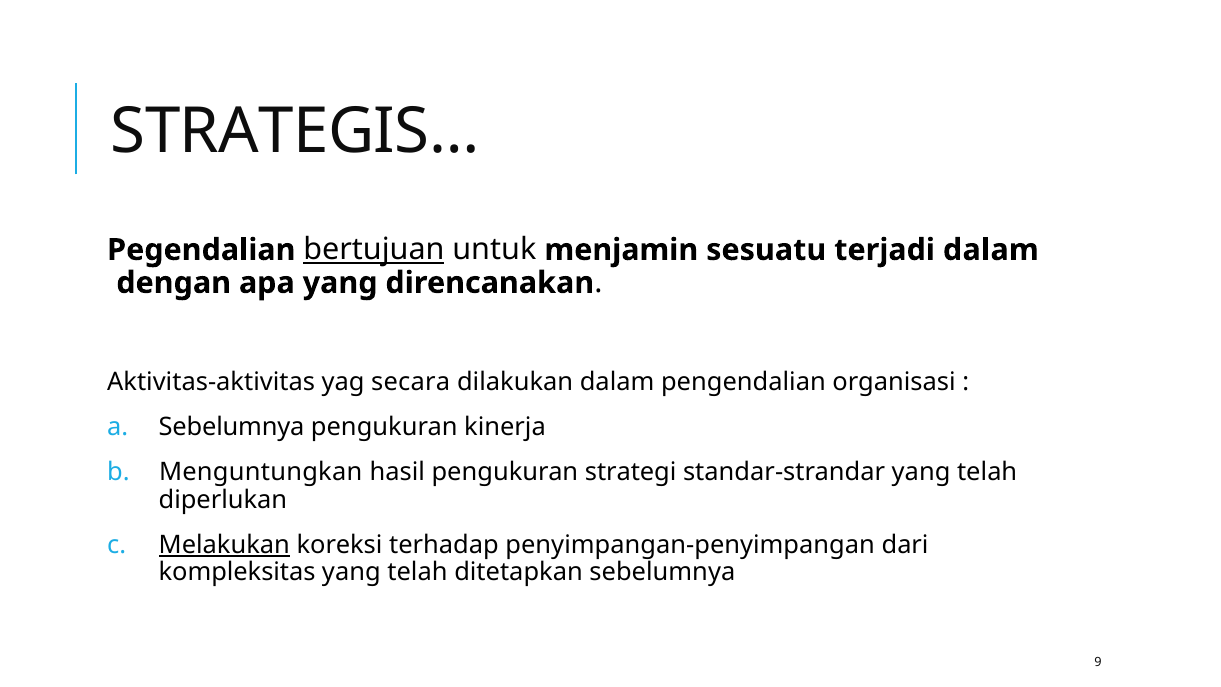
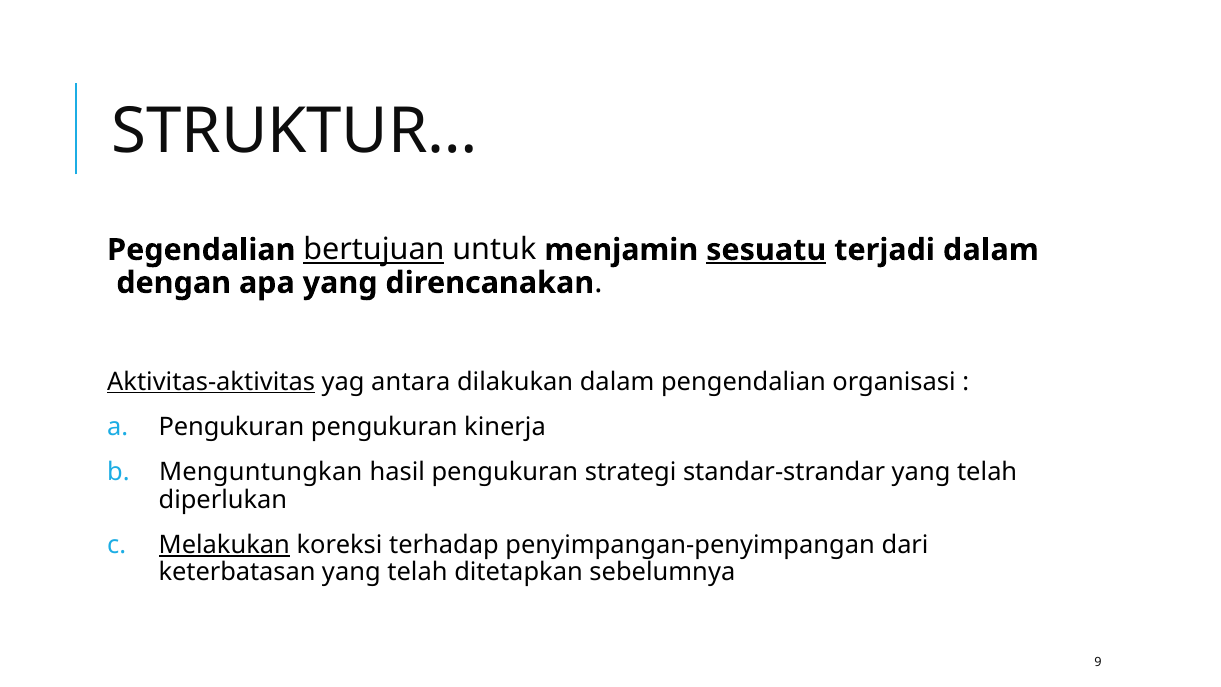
STRATEGIS…: STRATEGIS… -> STRUKTUR…
sesuatu underline: none -> present
Aktivitas-aktivitas underline: none -> present
secara: secara -> antara
Sebelumnya at (232, 427): Sebelumnya -> Pengukuran
kompleksitas: kompleksitas -> keterbatasan
